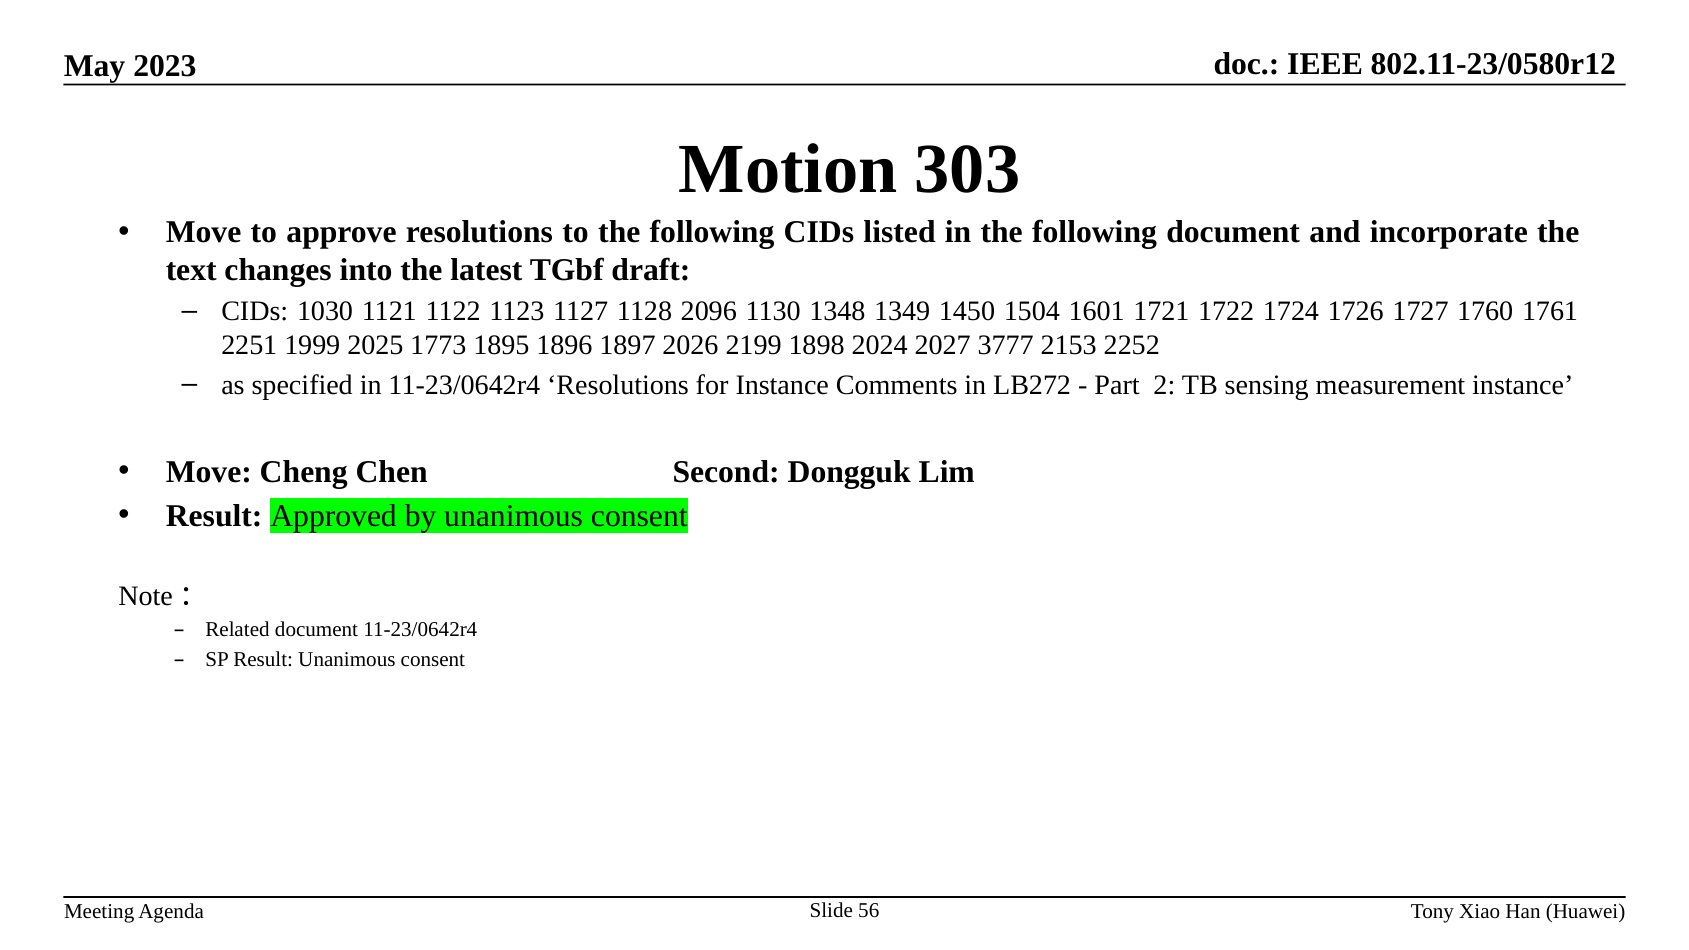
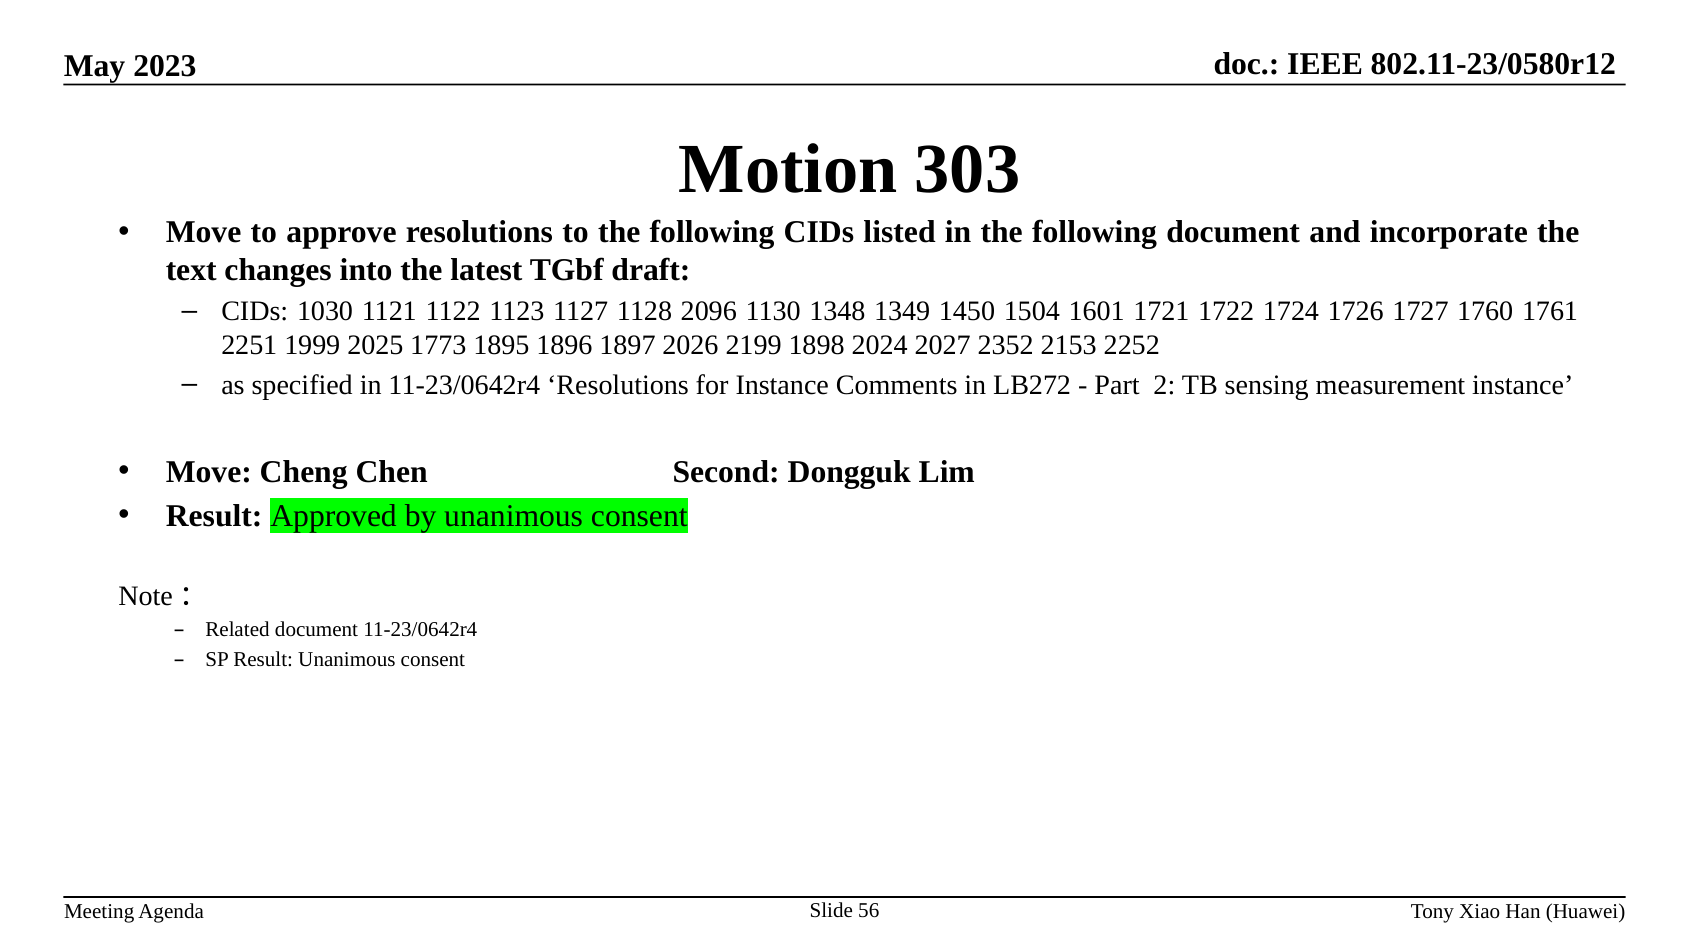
3777: 3777 -> 2352
